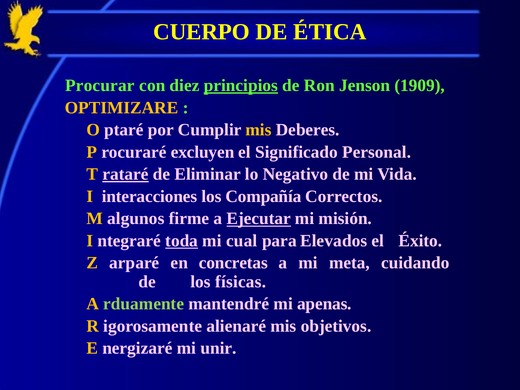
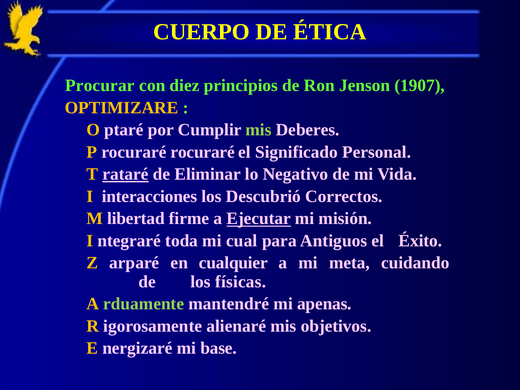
principios underline: present -> none
1909: 1909 -> 1907
mis at (259, 130) colour: yellow -> light green
rocuraré excluyen: excluyen -> rocuraré
Compañía: Compañía -> Descubrió
algunos: algunos -> libertad
toda underline: present -> none
Elevados: Elevados -> Antiguos
concretas: concretas -> cualquier
unir: unir -> base
